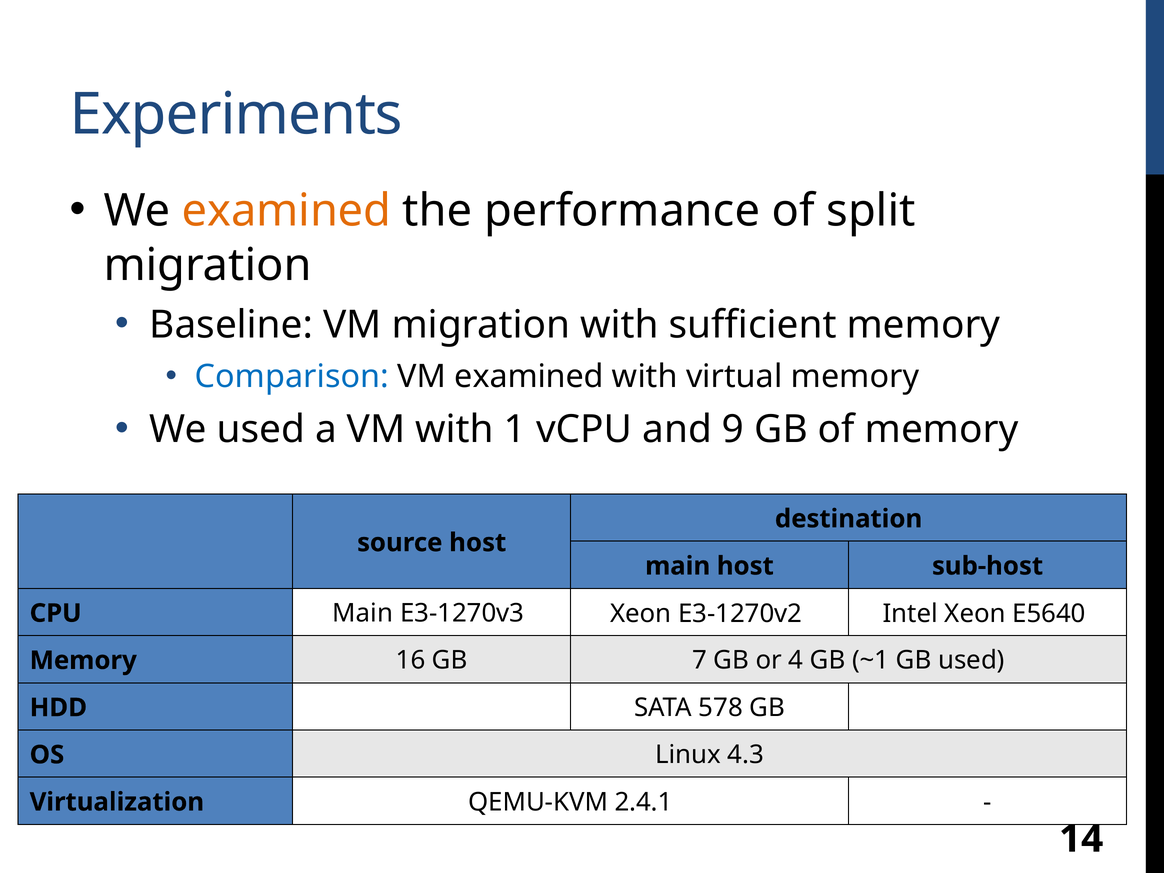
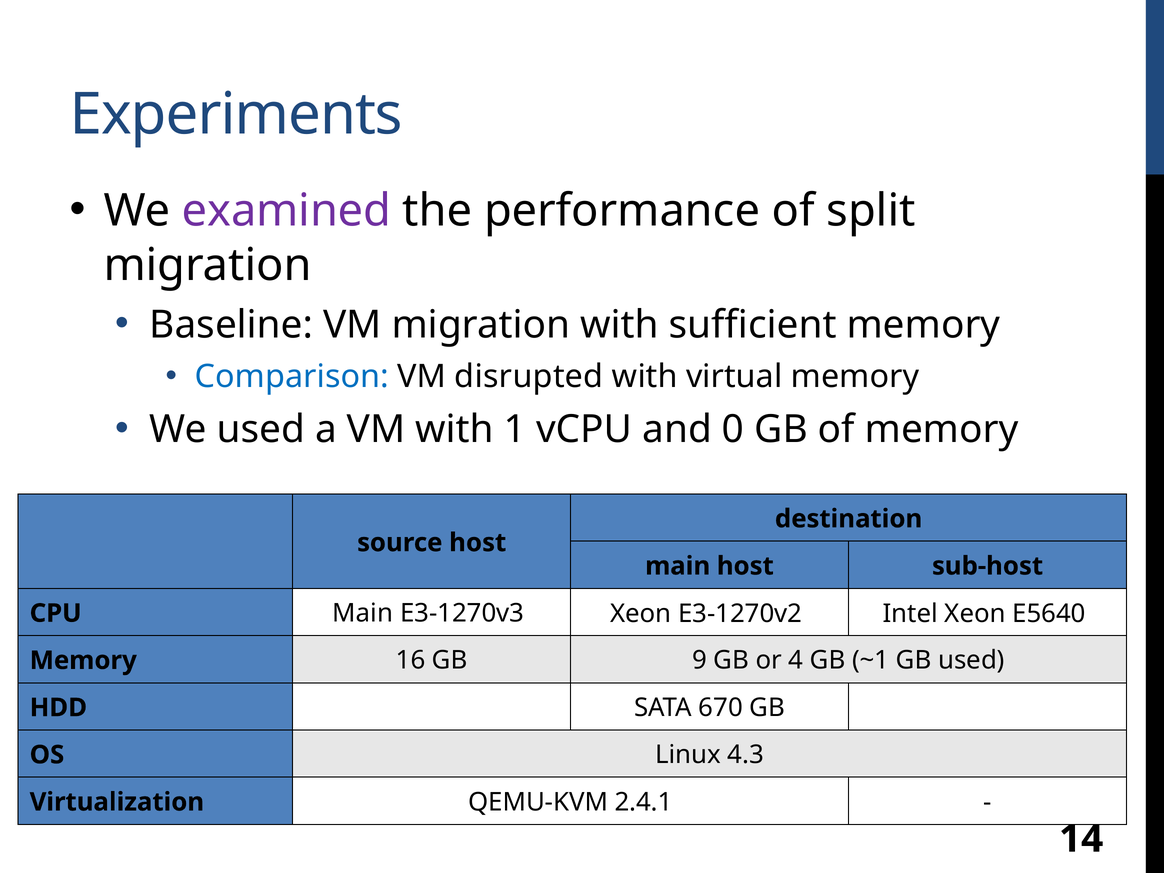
examined at (286, 211) colour: orange -> purple
VM examined: examined -> disrupted
9: 9 -> 0
7: 7 -> 9
578: 578 -> 670
